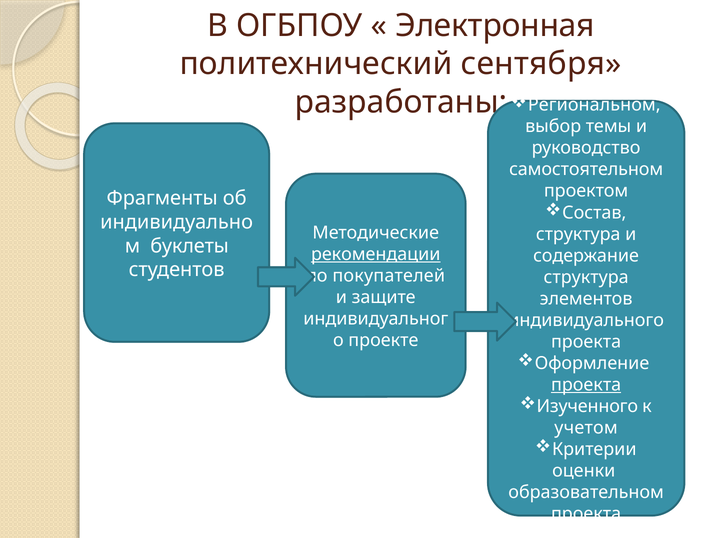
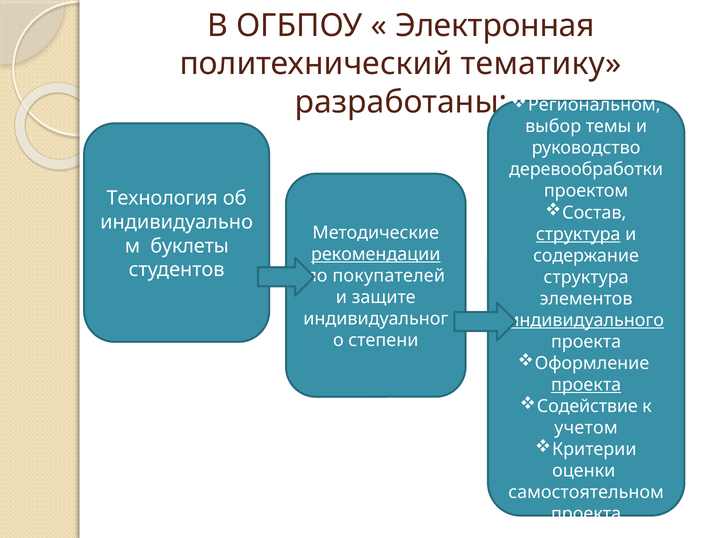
сентября: сентября -> тематику
самостоятельном: самостоятельном -> деревообработки
Фрагменты: Фрагменты -> Технология
структура at (578, 234) underline: none -> present
индивидуального underline: none -> present
проекте: проекте -> степени
Изученного: Изученного -> Содействие
образовательном: образовательном -> самостоятельном
